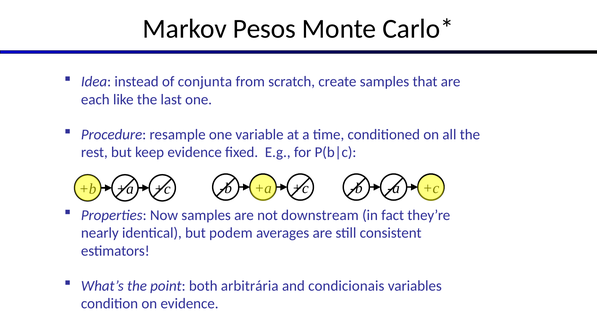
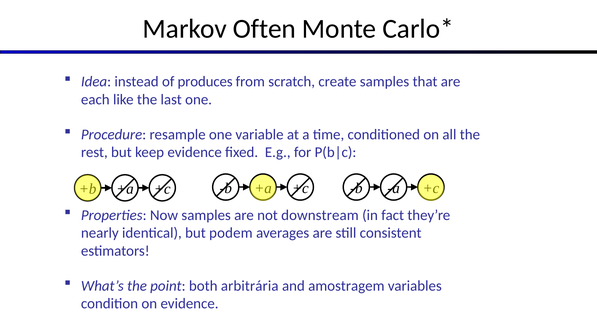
Pesos: Pesos -> Often
conjunta: conjunta -> produces
condicionais: condicionais -> amostragem
